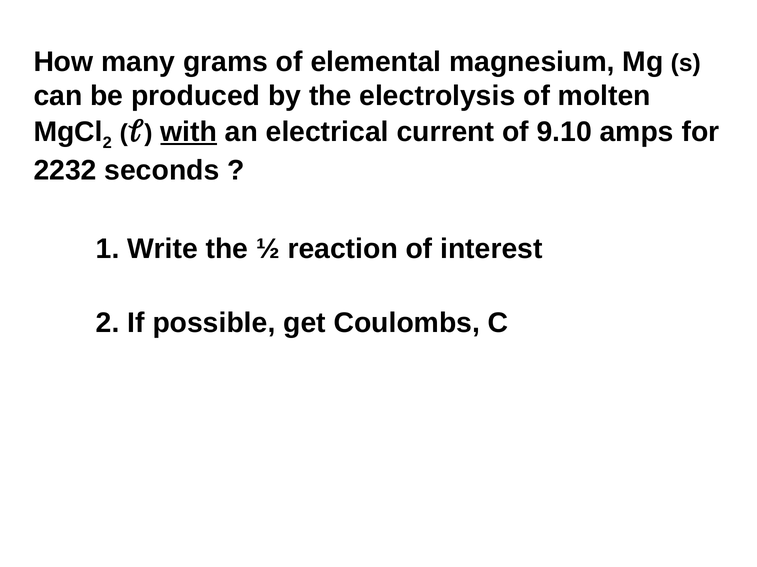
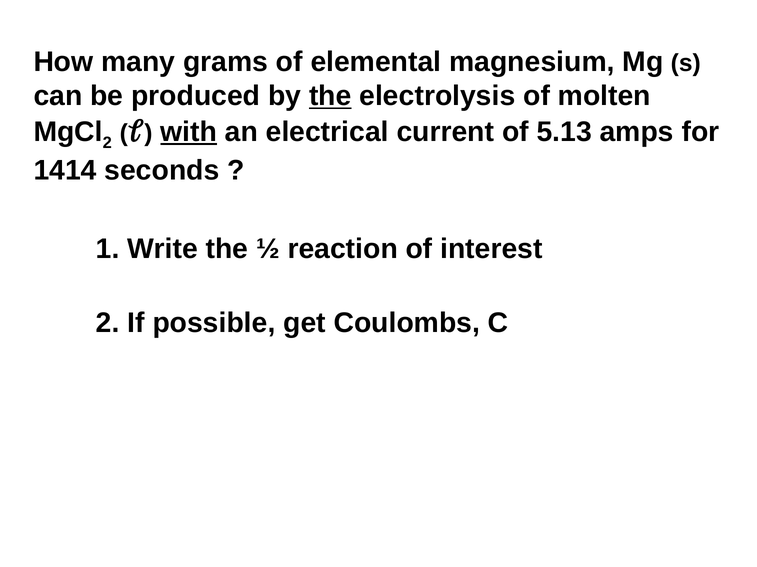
the at (330, 96) underline: none -> present
9.10: 9.10 -> 5.13
2232: 2232 -> 1414
